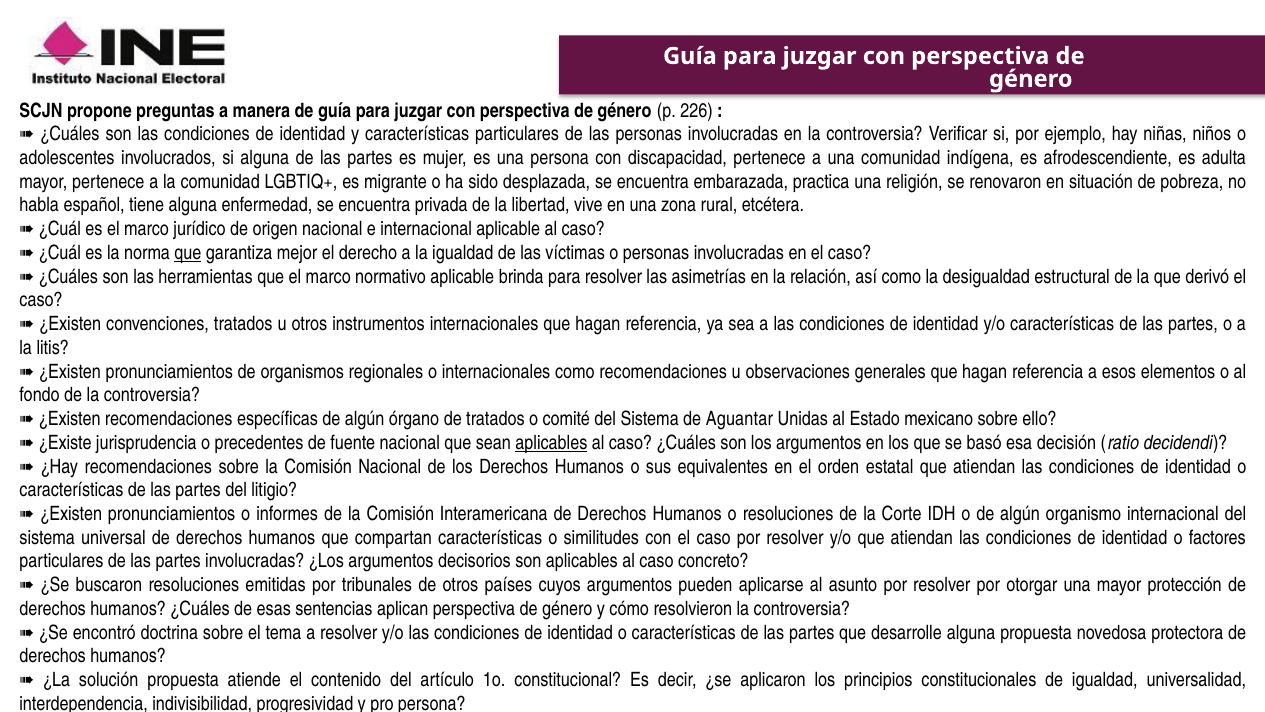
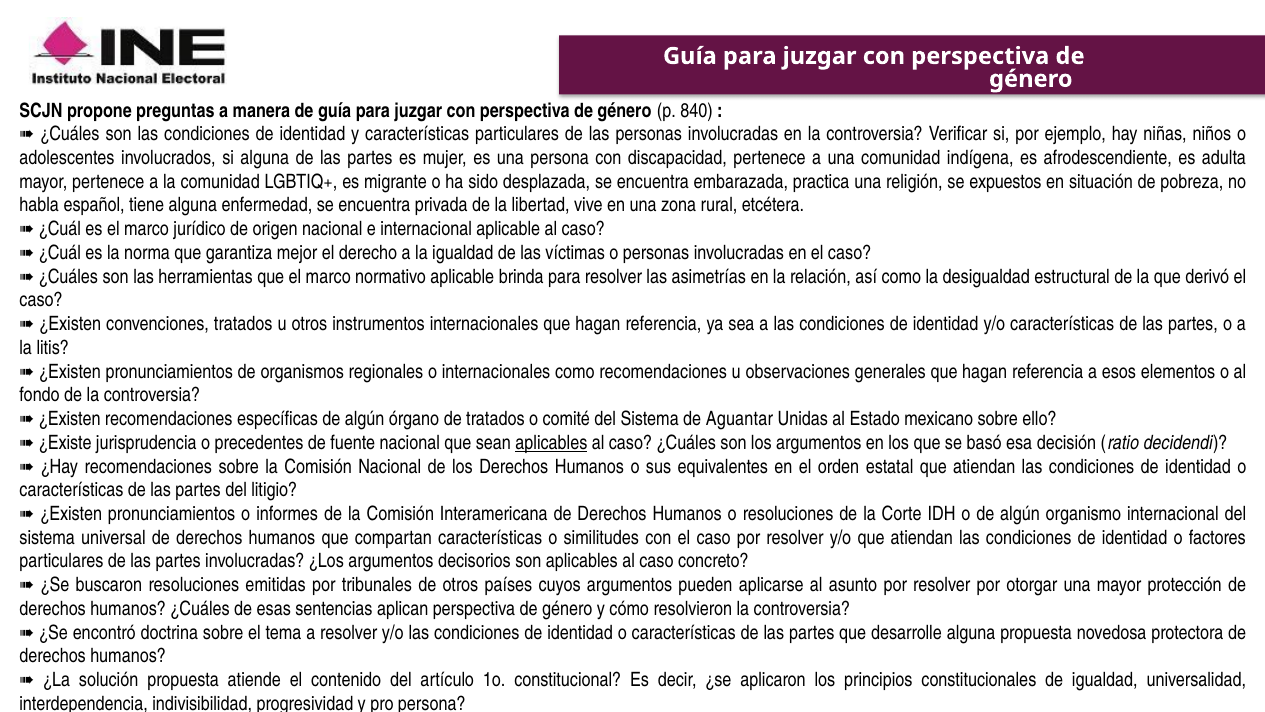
226: 226 -> 840
renovaron: renovaron -> expuestos
que at (188, 253) underline: present -> none
